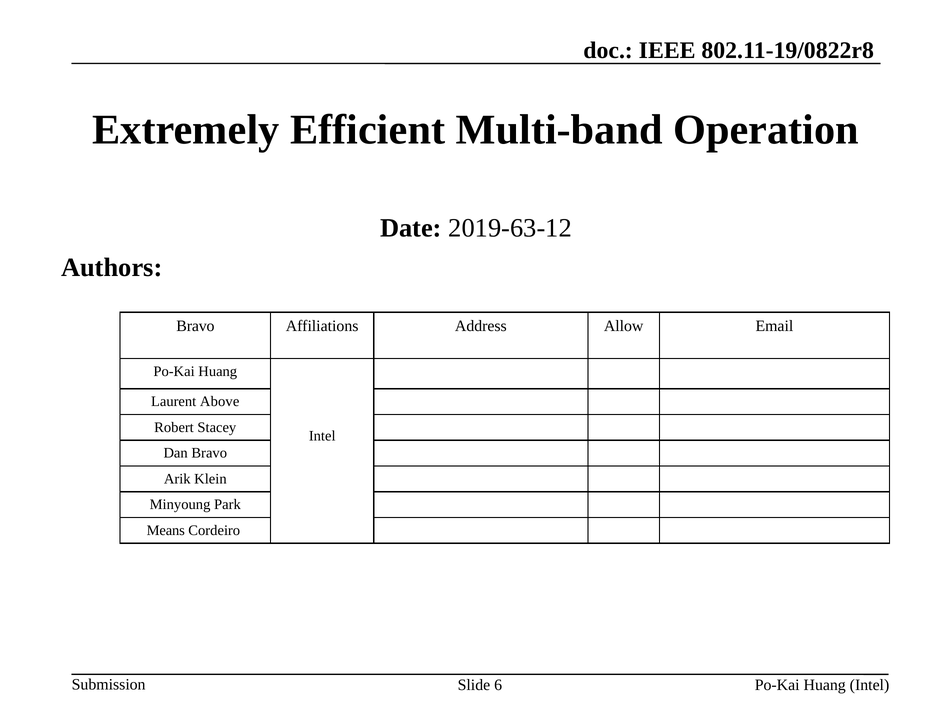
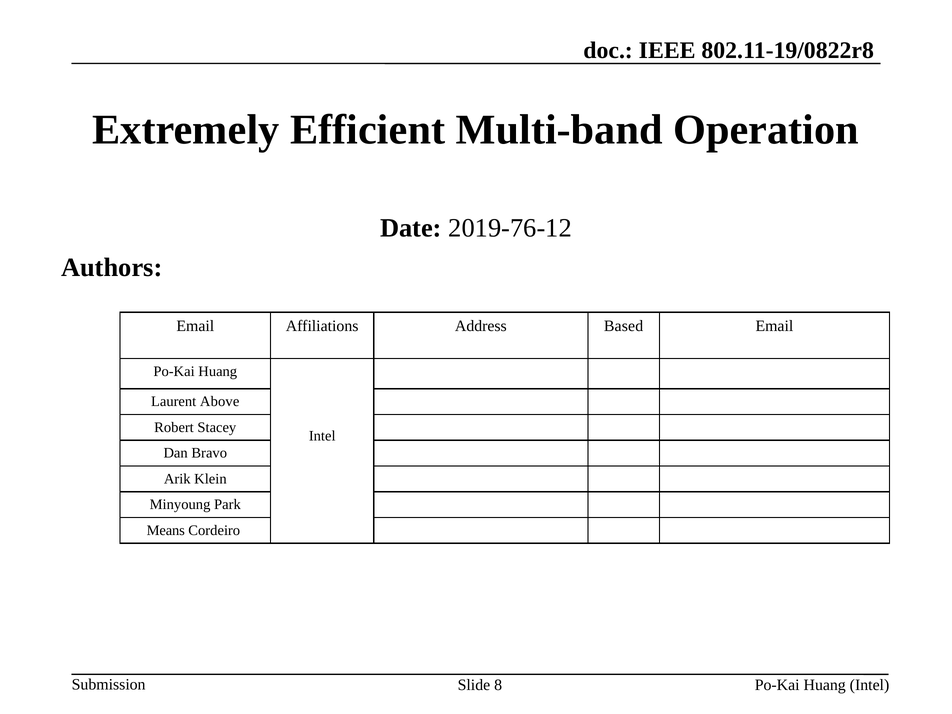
2019-63-12: 2019-63-12 -> 2019-76-12
Bravo at (195, 326): Bravo -> Email
Allow: Allow -> Based
6: 6 -> 8
